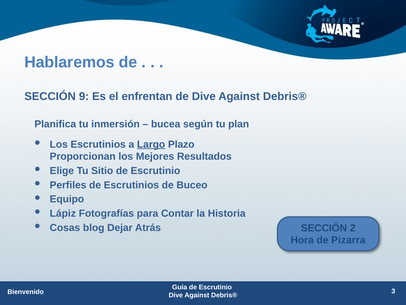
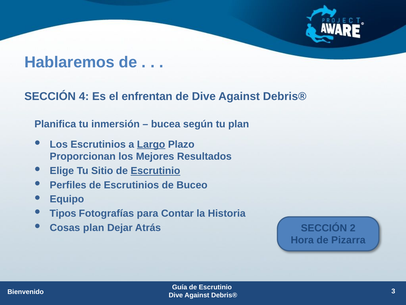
9: 9 -> 4
Escrutinio at (155, 171) underline: none -> present
Lápiz: Lápiz -> Tipos
Cosas blog: blog -> plan
